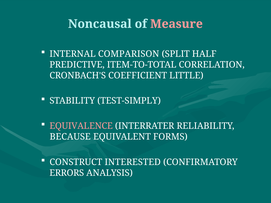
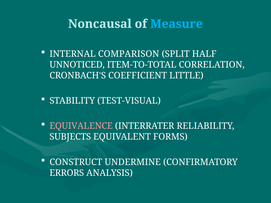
Measure colour: pink -> light blue
PREDICTIVE: PREDICTIVE -> UNNOTICED
TEST-SIMPLY: TEST-SIMPLY -> TEST-VISUAL
BECAUSE: BECAUSE -> SUBJECTS
INTERESTED: INTERESTED -> UNDERMINE
